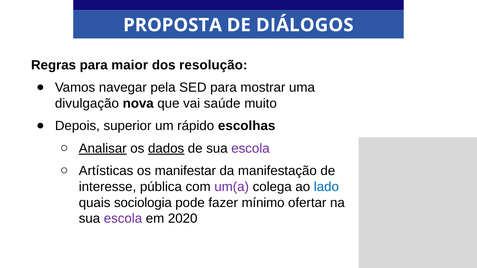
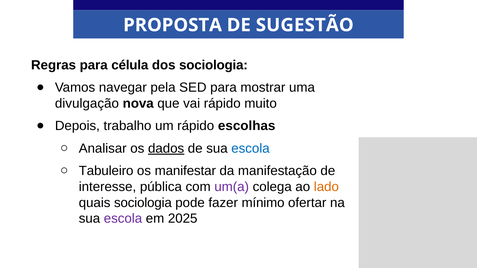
DIÁLOGOS: DIÁLOGOS -> SUGESTÃO
maior: maior -> célula
dos resolução: resolução -> sociologia
vai saúde: saúde -> rápido
superior: superior -> trabalho
Analisar underline: present -> none
escola at (250, 149) colour: purple -> blue
Artísticas: Artísticas -> Tabuleiro
lado colour: blue -> orange
2020: 2020 -> 2025
